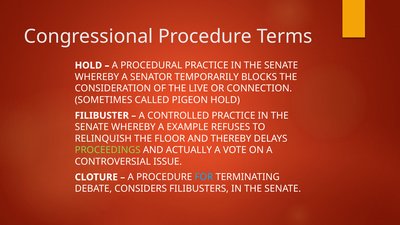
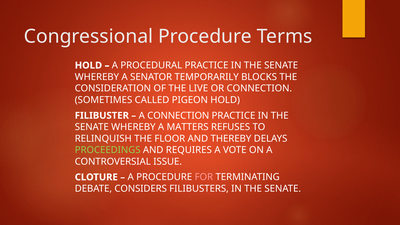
A CONTROLLED: CONTROLLED -> CONNECTION
EXAMPLE: EXAMPLE -> MATTERS
ACTUALLY: ACTUALLY -> REQUIRES
FOR colour: light blue -> pink
